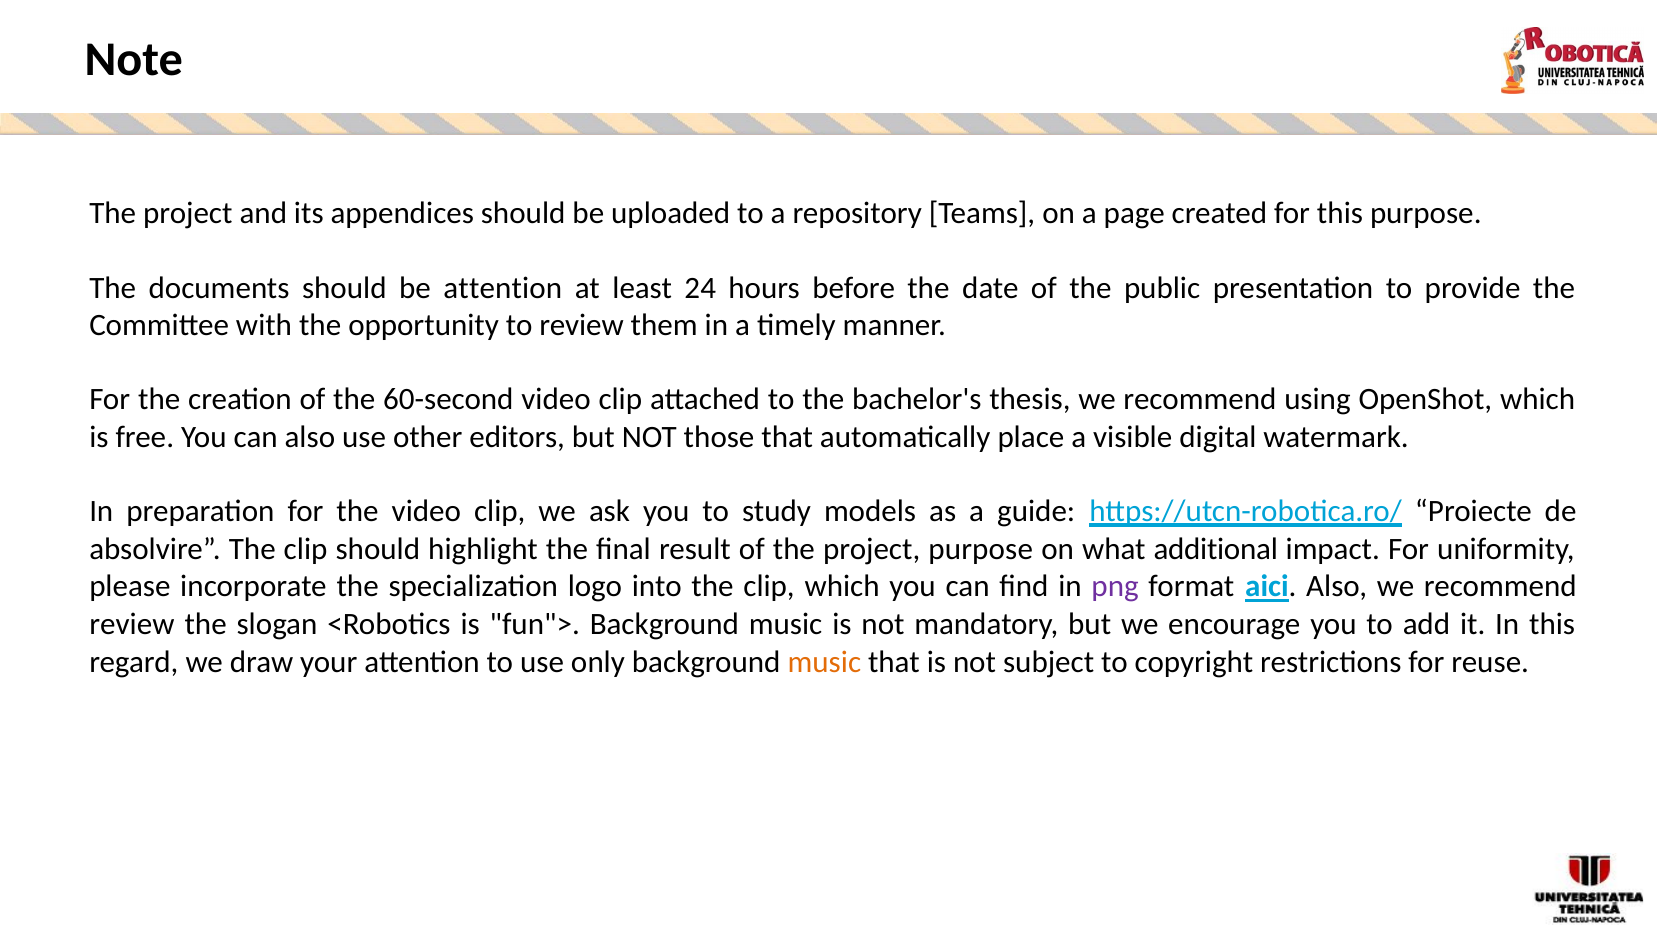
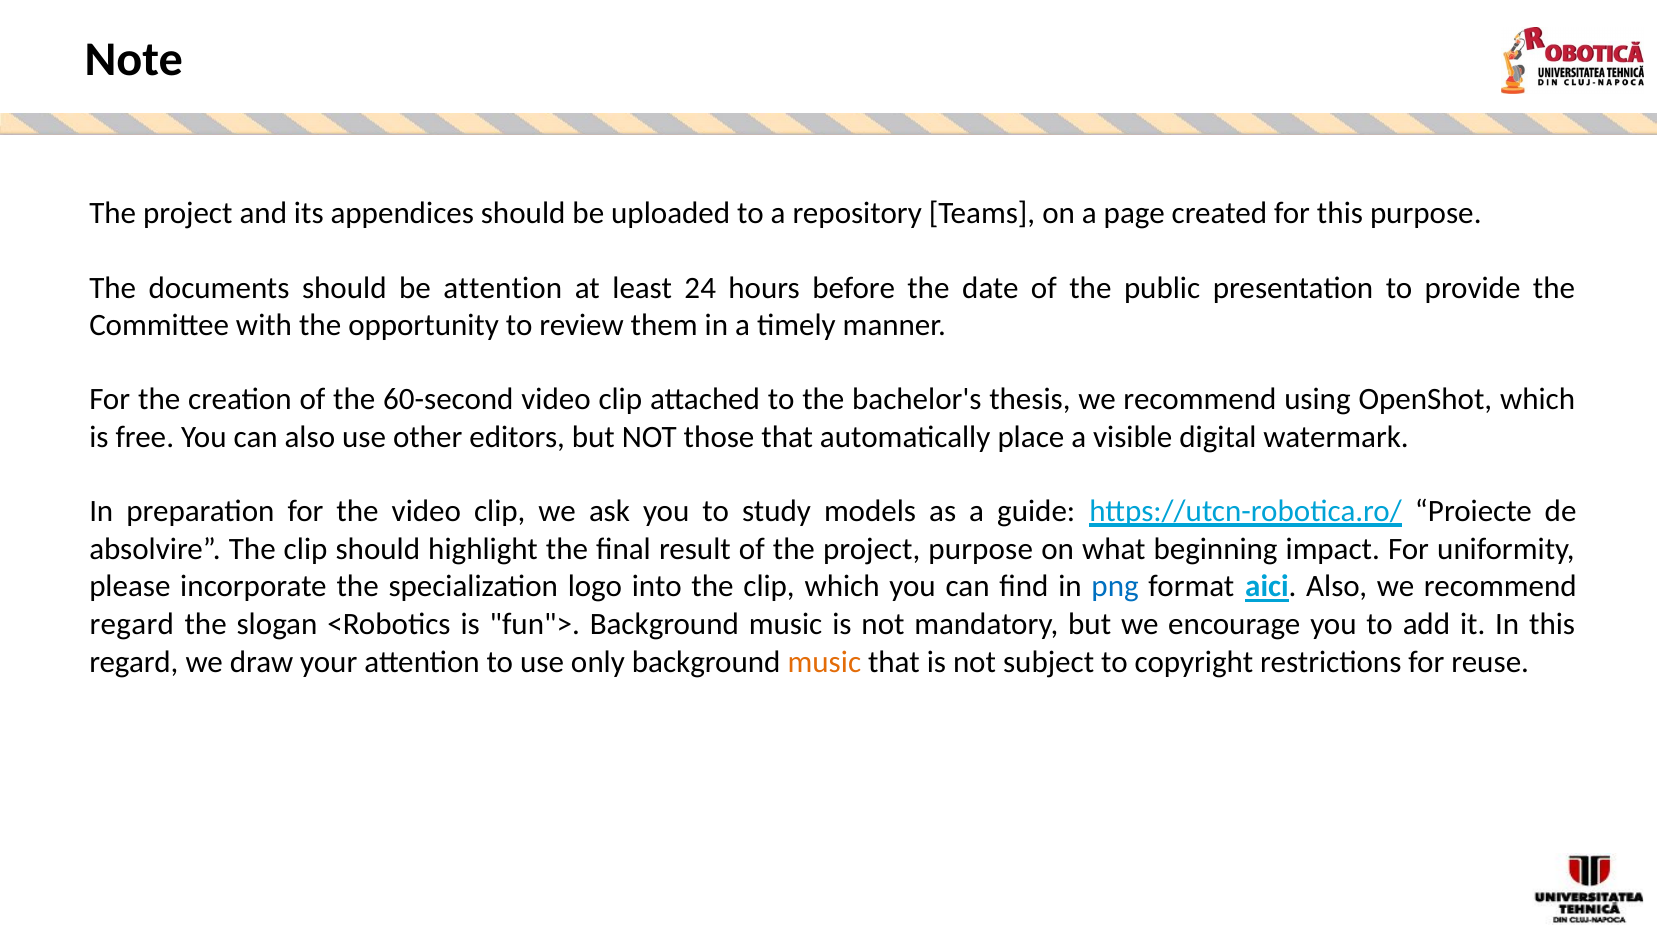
additional: additional -> beginning
png colour: purple -> blue
review at (132, 625): review -> regard
